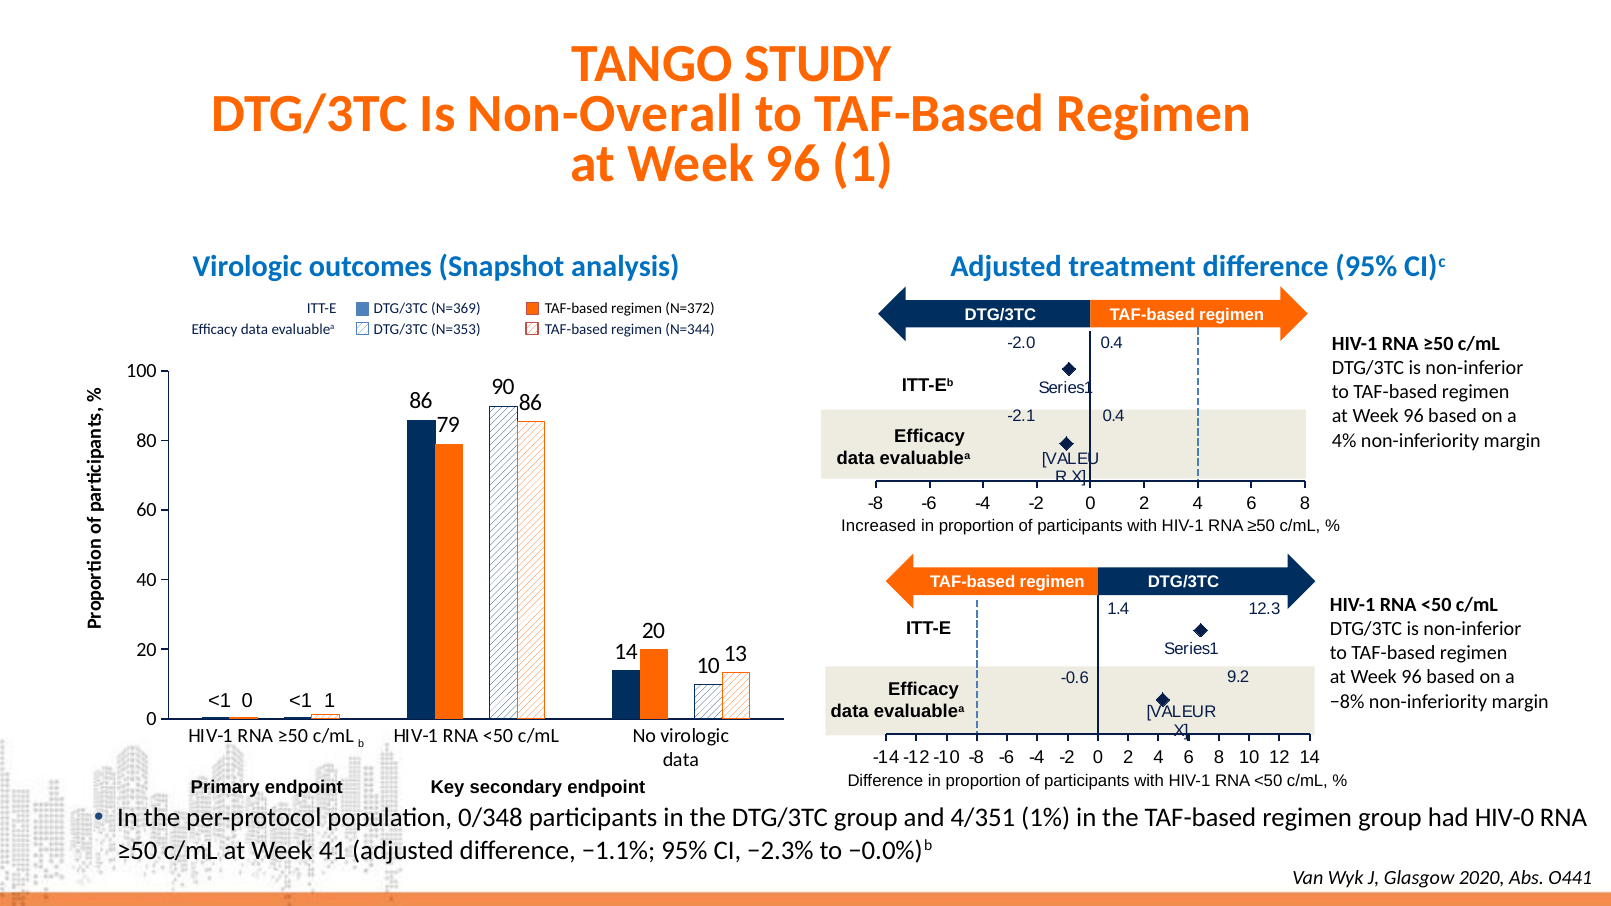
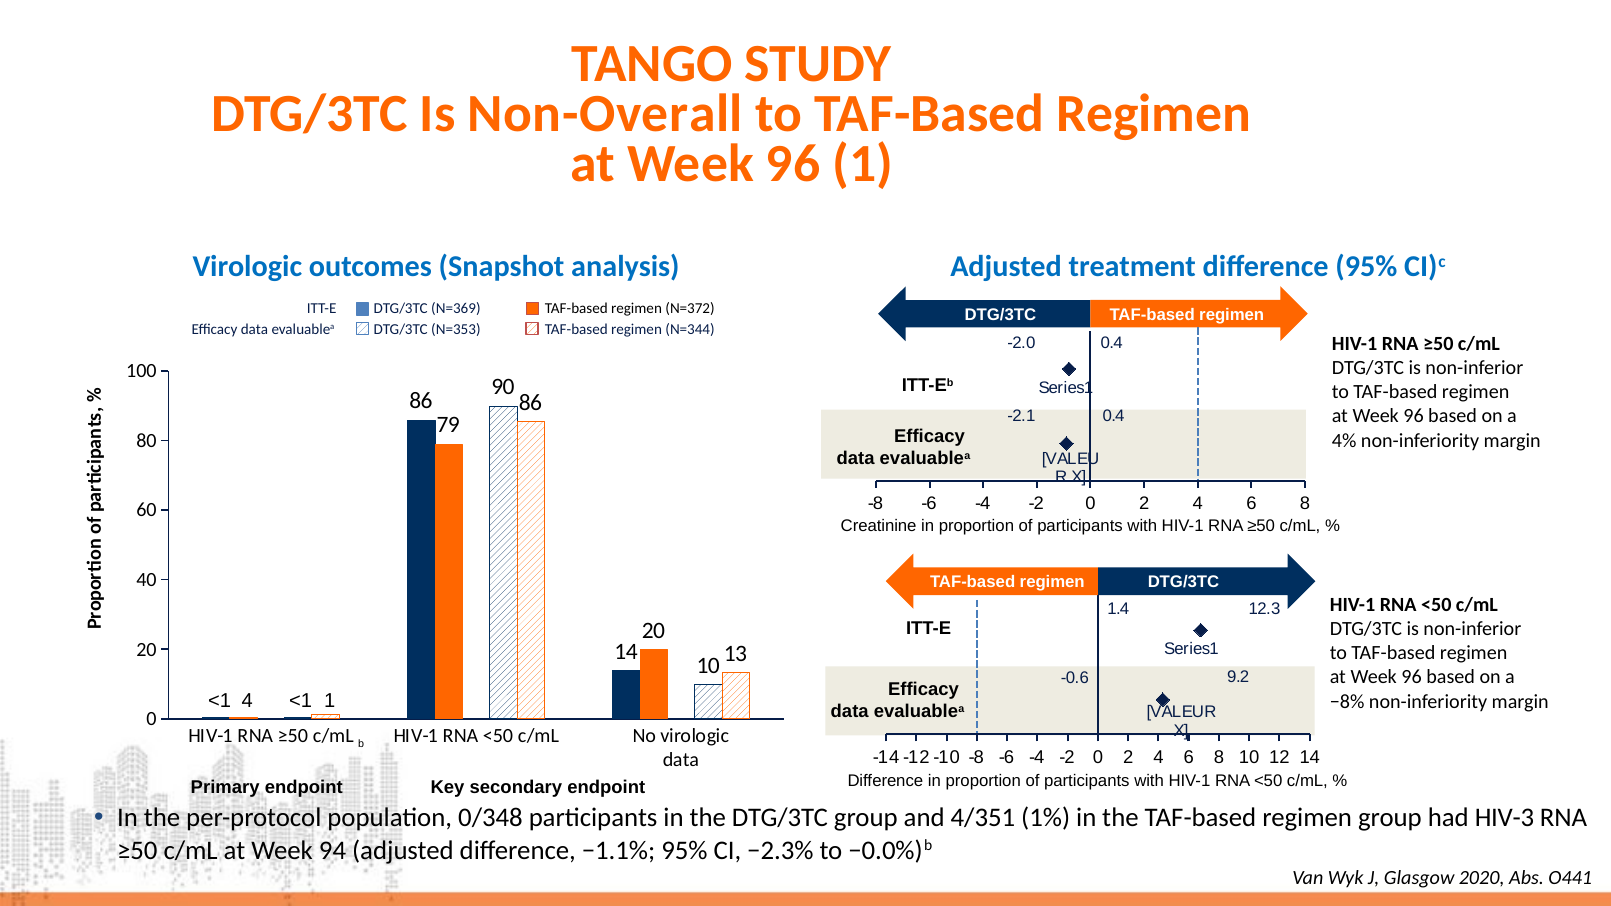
Increased: Increased -> Creatinine
<1 0: 0 -> 4
HIV-0: HIV-0 -> HIV-3
41: 41 -> 94
